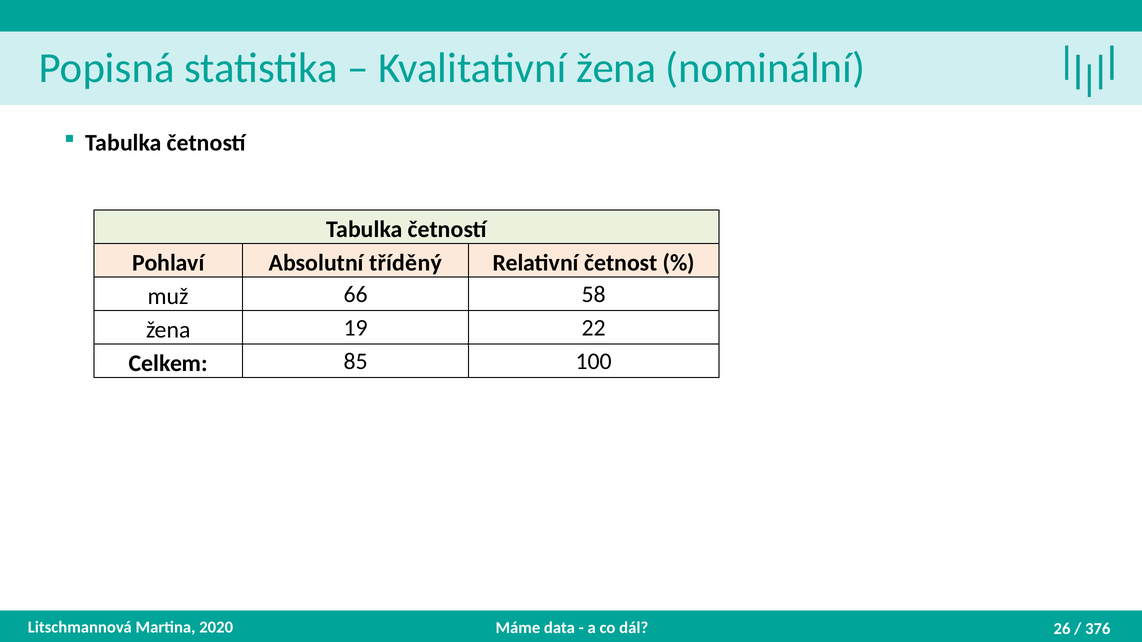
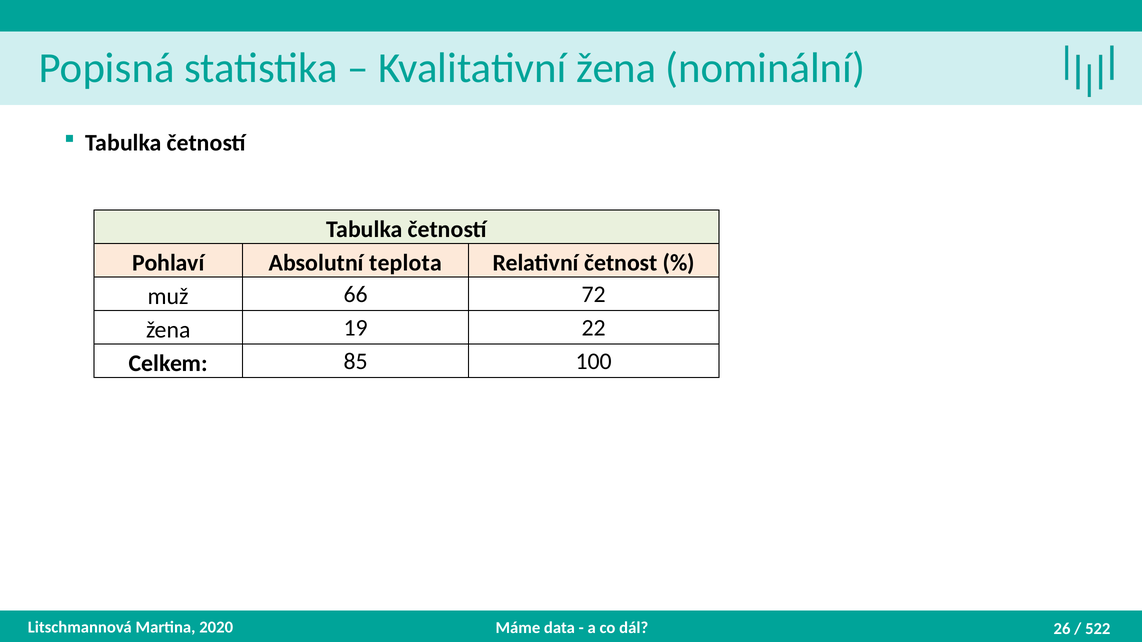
tříděný: tříděný -> teplota
58: 58 -> 72
376: 376 -> 522
